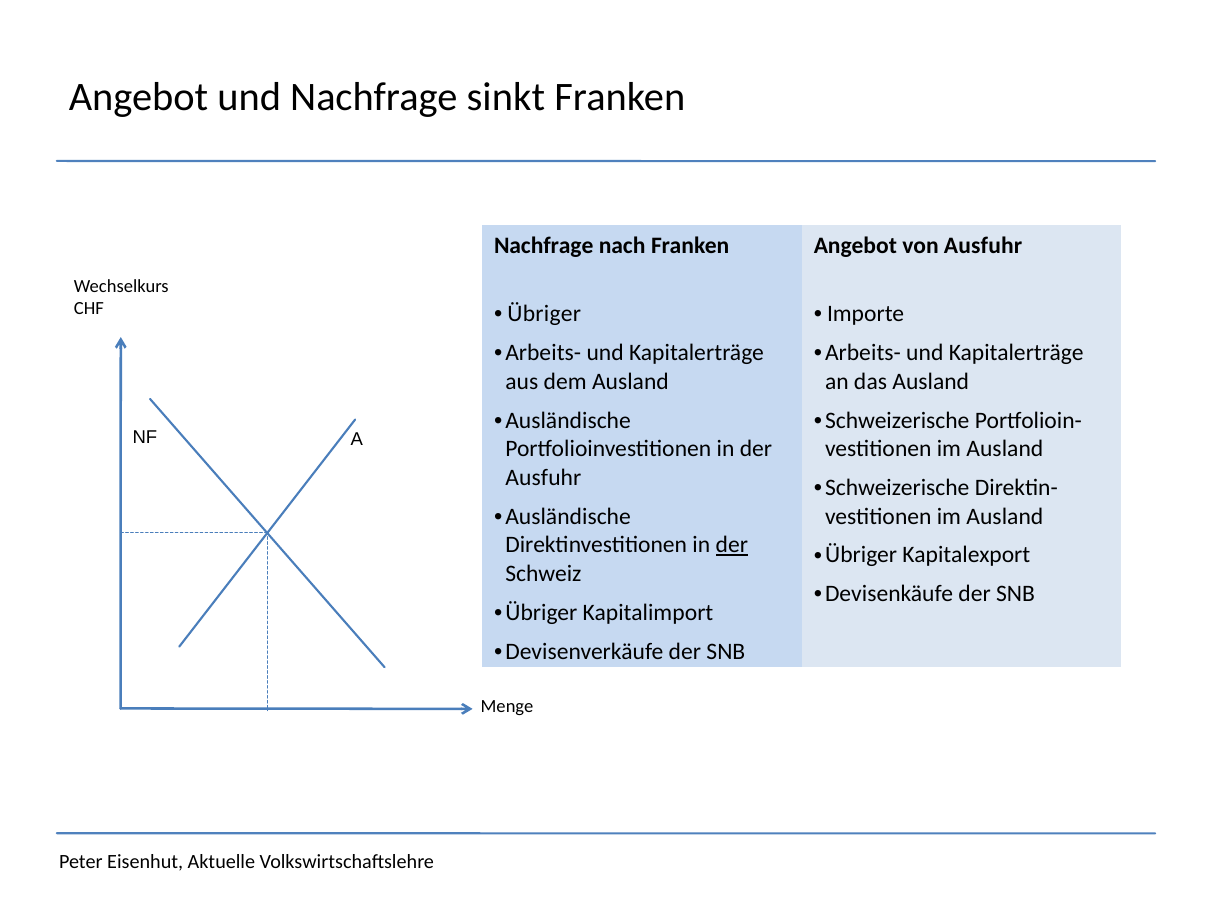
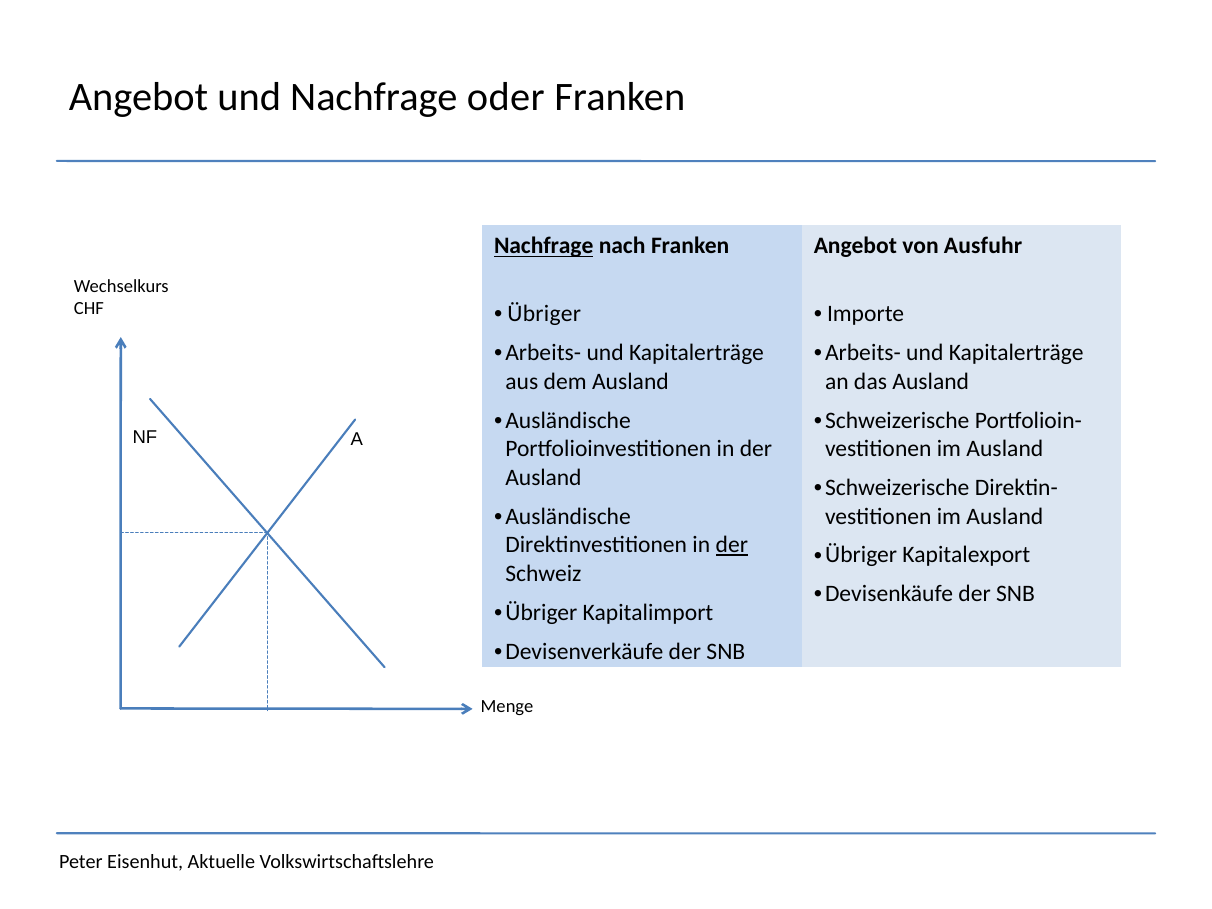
sinkt: sinkt -> oder
Nachfrage at (544, 246) underline: none -> present
Ausfuhr at (543, 478): Ausfuhr -> Ausland
